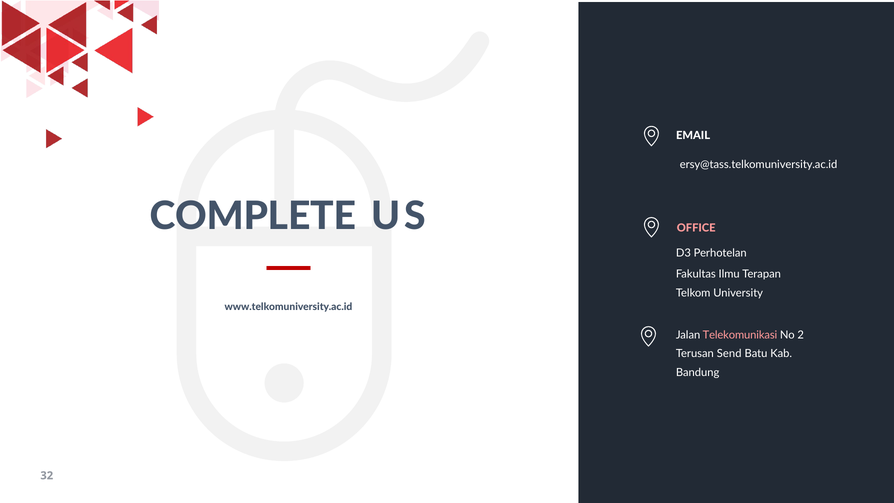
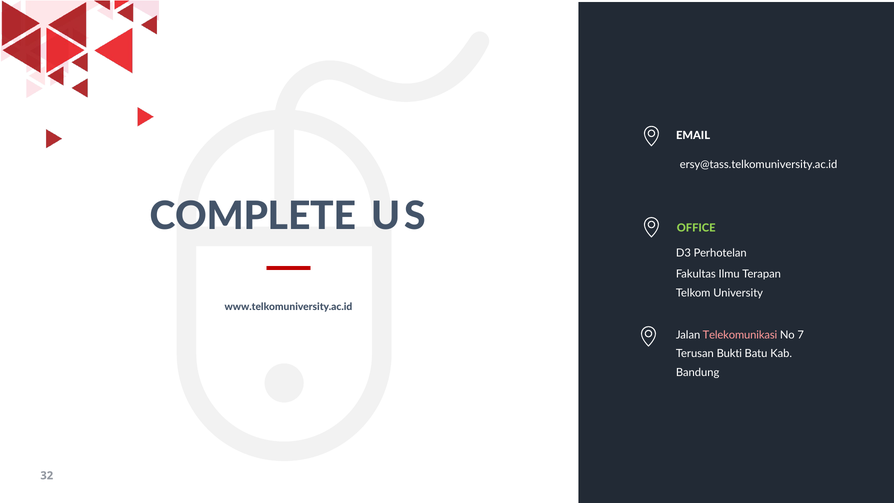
OFFICE colour: pink -> light green
2: 2 -> 7
Send: Send -> Bukti
